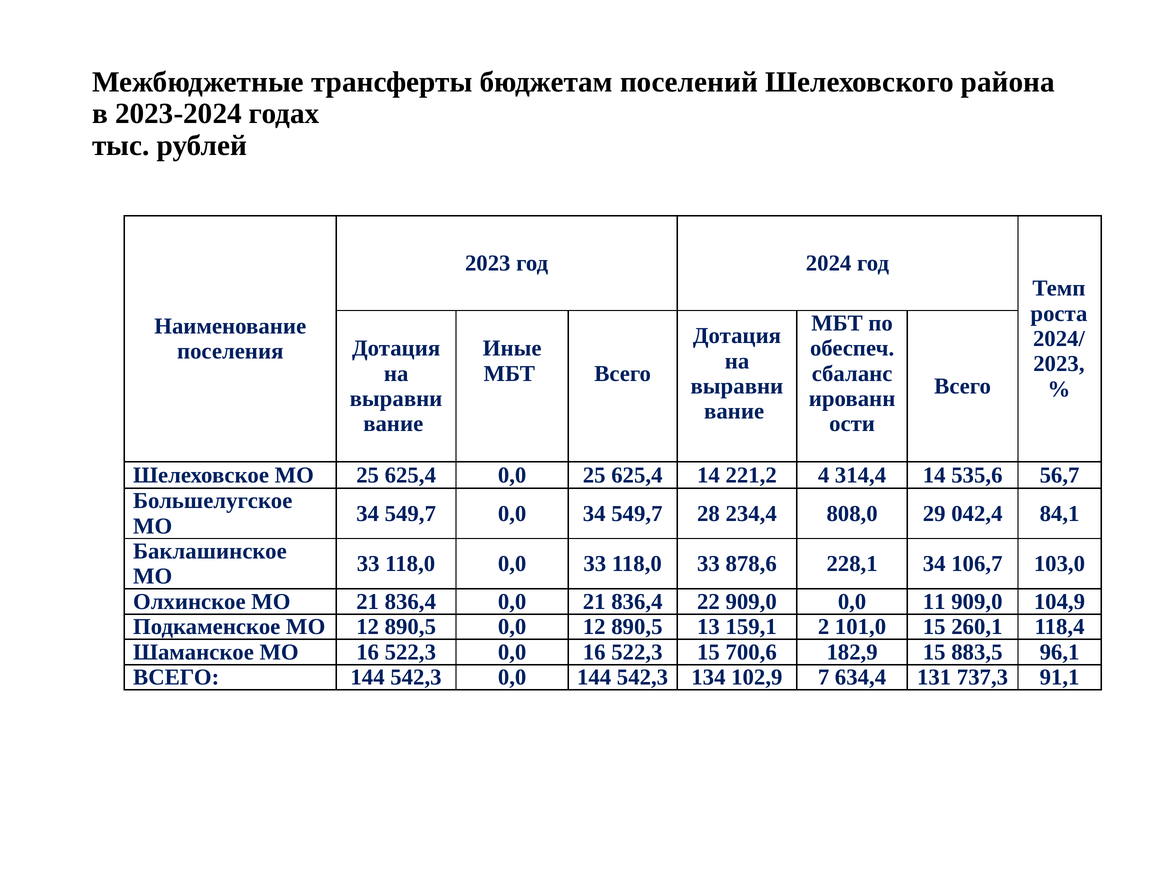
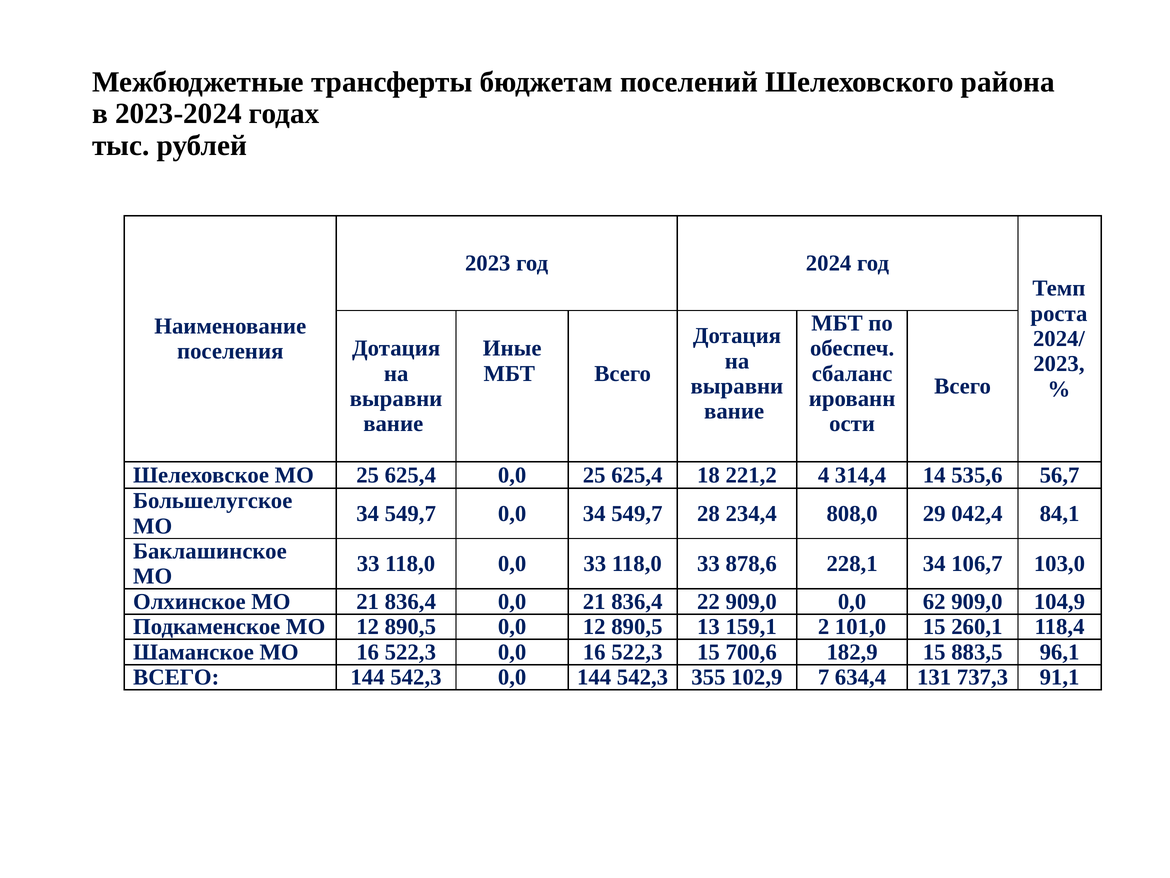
625,4 14: 14 -> 18
11: 11 -> 62
134: 134 -> 355
